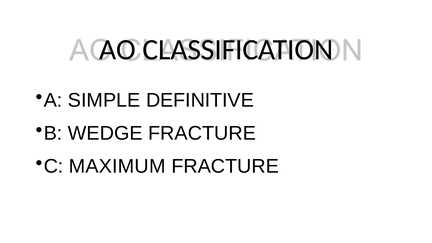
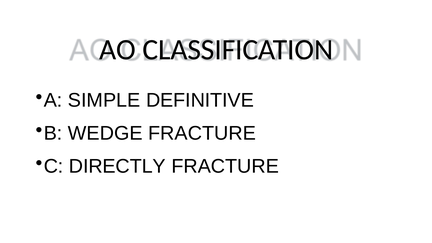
MAXIMUM: MAXIMUM -> DIRECTLY
